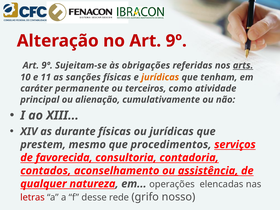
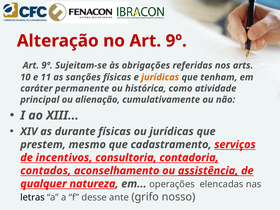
arts underline: present -> none
terceiros: terceiros -> histórica
procedimentos: procedimentos -> cadastramento
favorecida: favorecida -> incentivos
letras colour: red -> black
rede: rede -> ante
